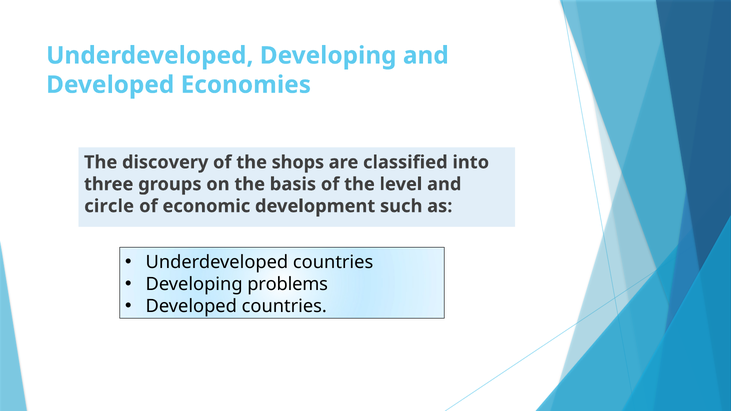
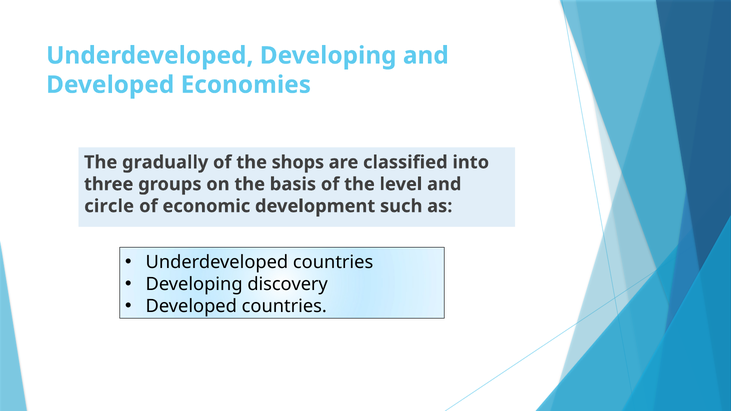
discovery: discovery -> gradually
problems: problems -> discovery
